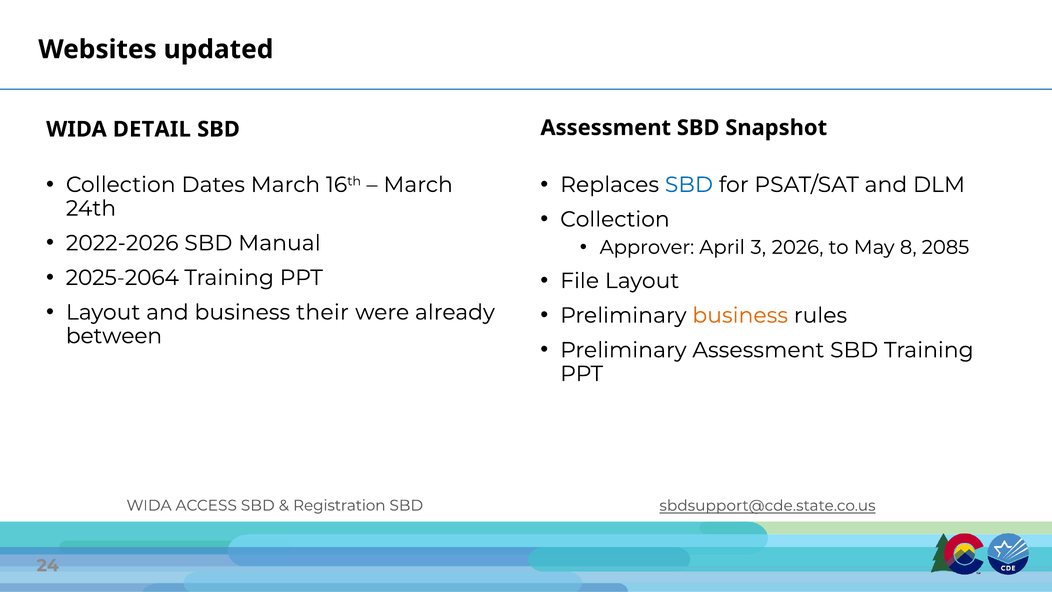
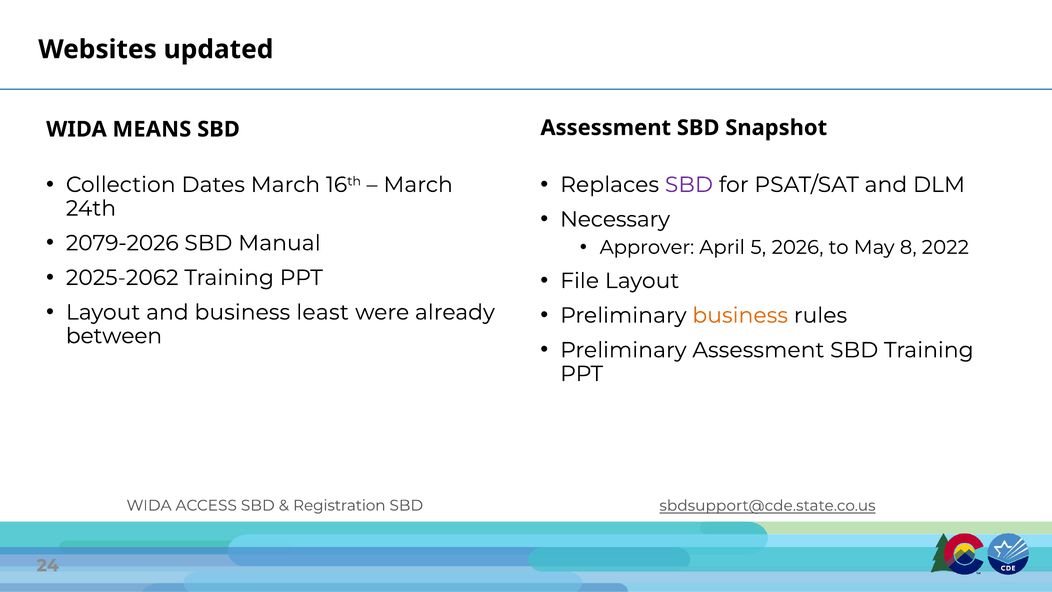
DETAIL: DETAIL -> MEANS
SBD at (689, 185) colour: blue -> purple
Collection at (615, 219): Collection -> Necessary
2022-2026: 2022-2026 -> 2079-2026
3: 3 -> 5
2085: 2085 -> 2022
2025-2064: 2025-2064 -> 2025-2062
their: their -> least
